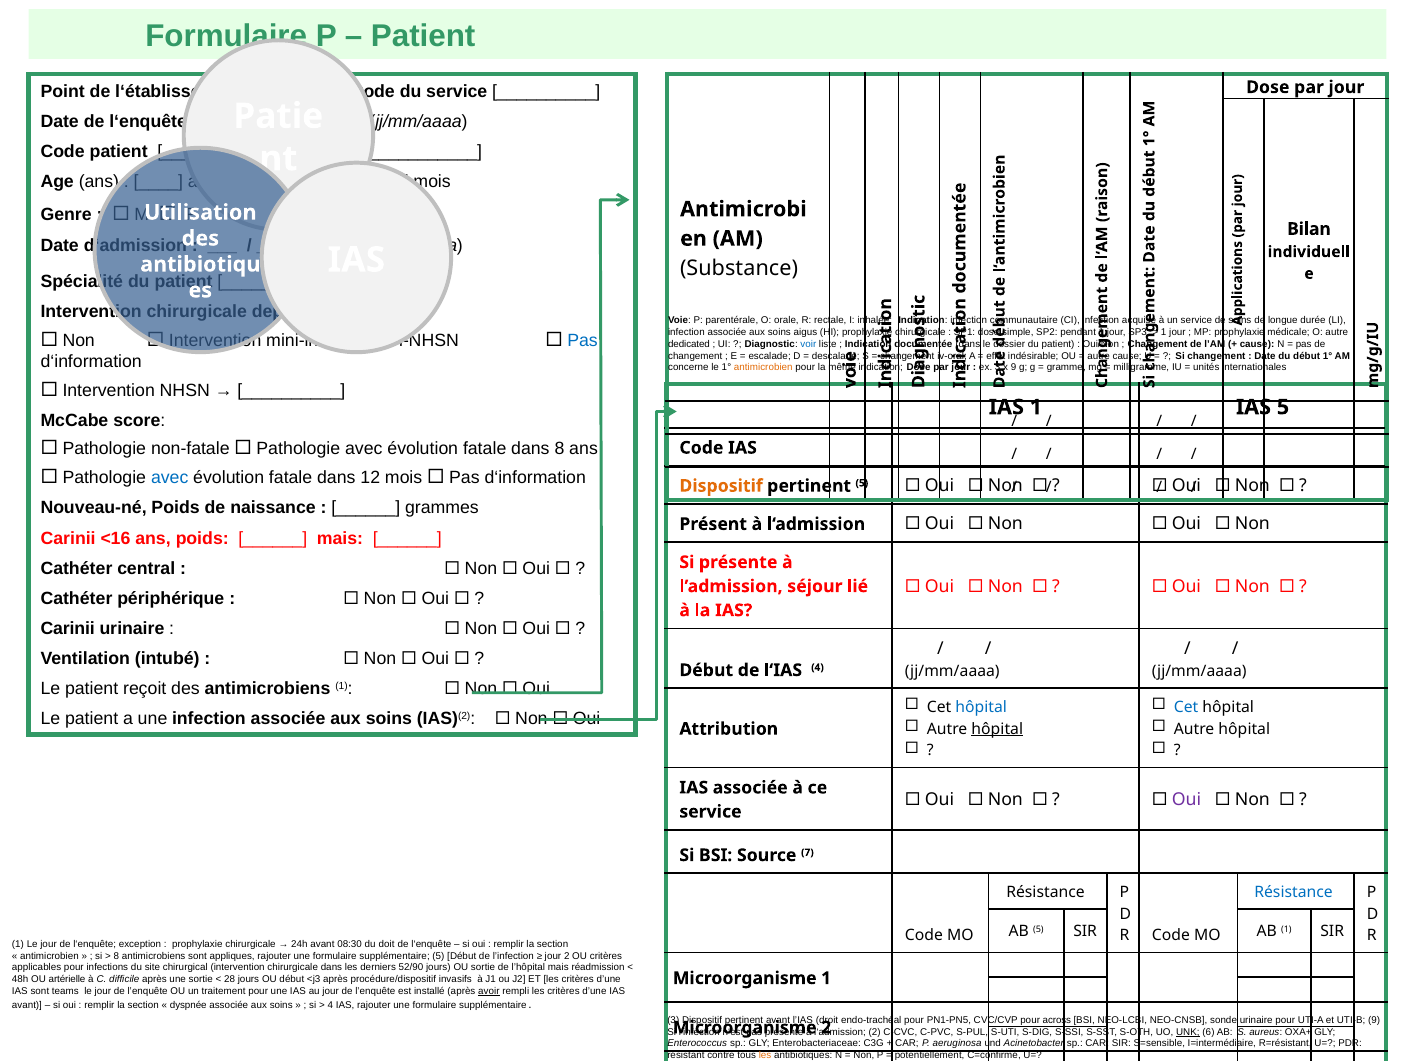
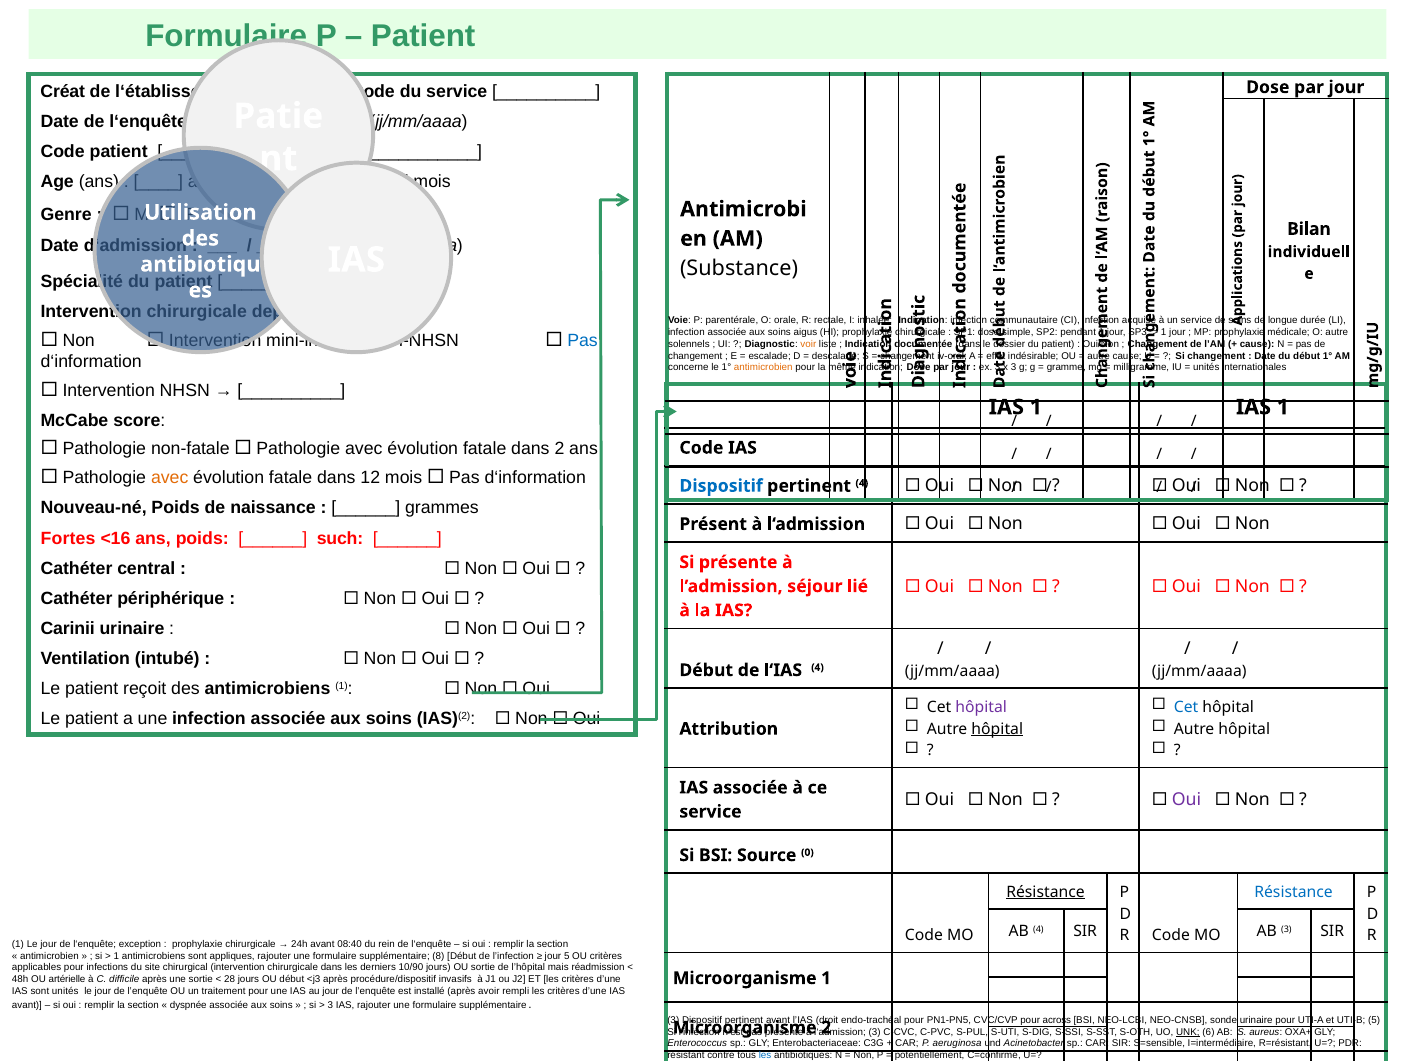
Point: Point -> Créat
dedicated: dedicated -> solennels
voir colour: blue -> orange
9 at (1014, 368): 9 -> 3
1 IAS 5: 5 -> 1
dans 8: 8 -> 2
avec at (170, 478) colour: blue -> orange
Dispositif at (721, 486) colour: orange -> blue
pertinent 5: 5 -> 4
Carinii at (68, 538): Carinii -> Fortes
mais at (340, 538): mais -> such
hôpital at (981, 707) colour: blue -> purple
7: 7 -> 0
Résistance at (1046, 892) underline: none -> present
AB 5: 5 -> 4
AB 1: 1 -> 3
08:30: 08:30 -> 08:40
doit: doit -> rein
8 at (116, 956): 8 -> 1
supplémentaire 5: 5 -> 8
jour 2: 2 -> 5
52/90: 52/90 -> 10/90
sont teams: teams -> unités
avoir underline: present -> none
4 at (330, 1005): 4 -> 3
UTI-B 9: 9 -> 5
2 at (875, 1032): 2 -> 3
les at (765, 1056) colour: orange -> blue
